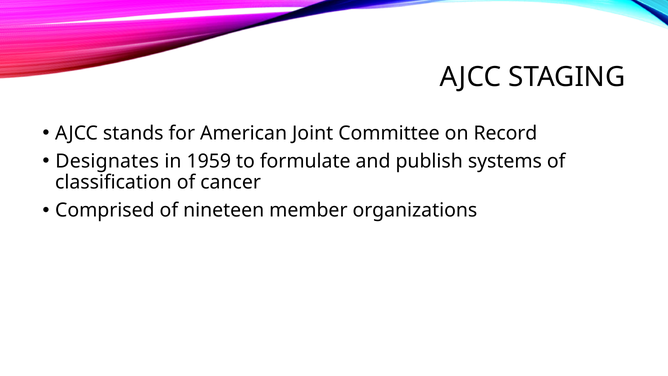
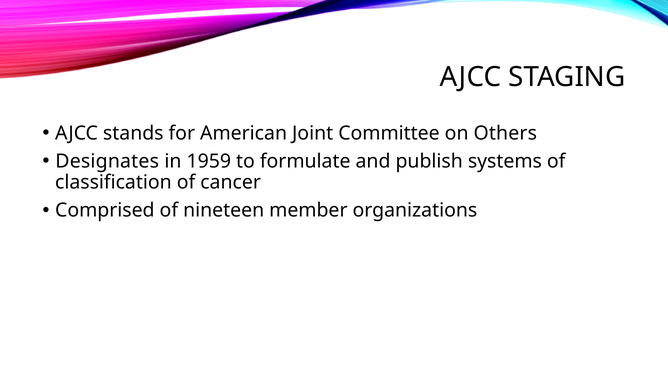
Record: Record -> Others
